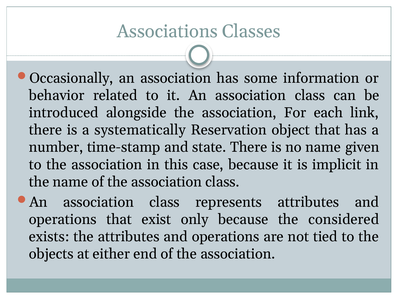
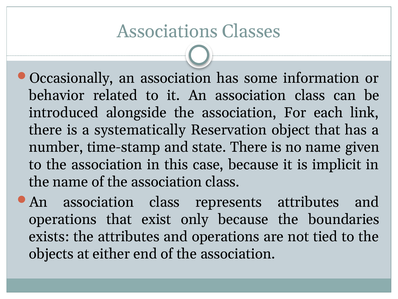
considered: considered -> boundaries
